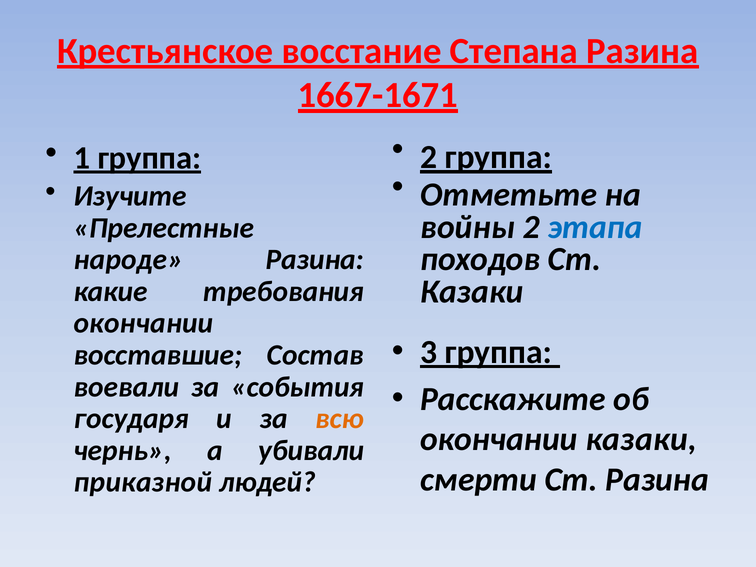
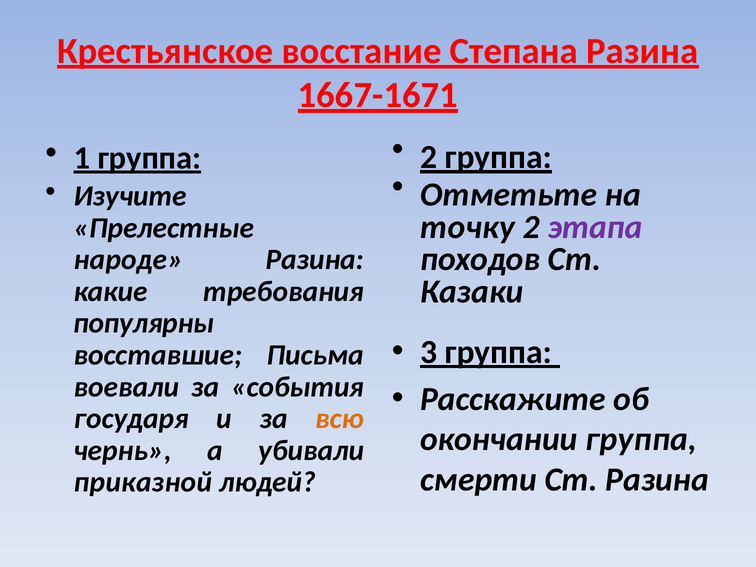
войны: войны -> точку
этапа colour: blue -> purple
окончании at (144, 323): окончании -> популярны
Состав: Состав -> Письма
окончании казаки: казаки -> группа
